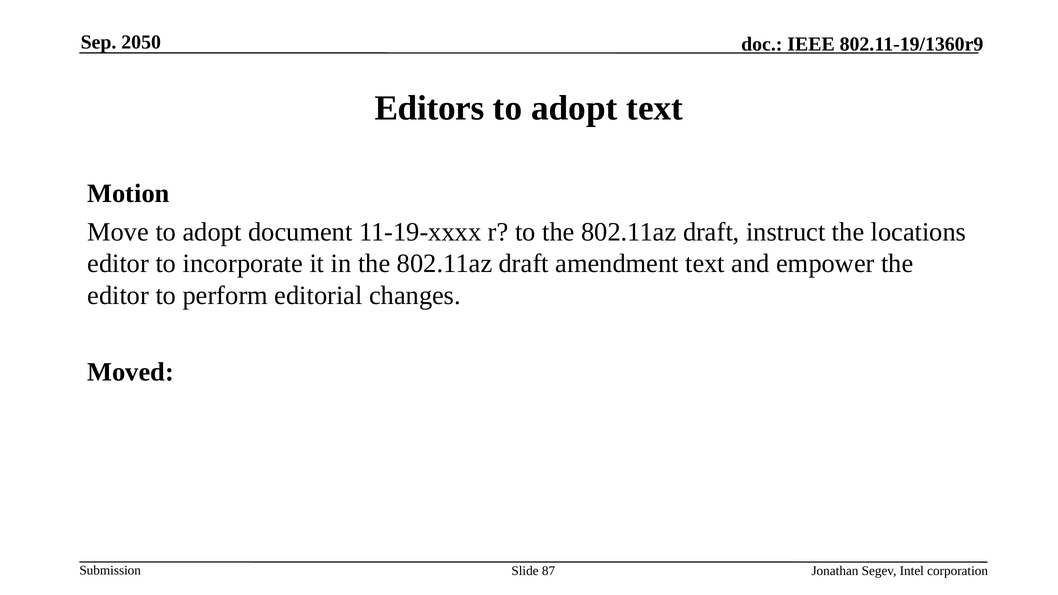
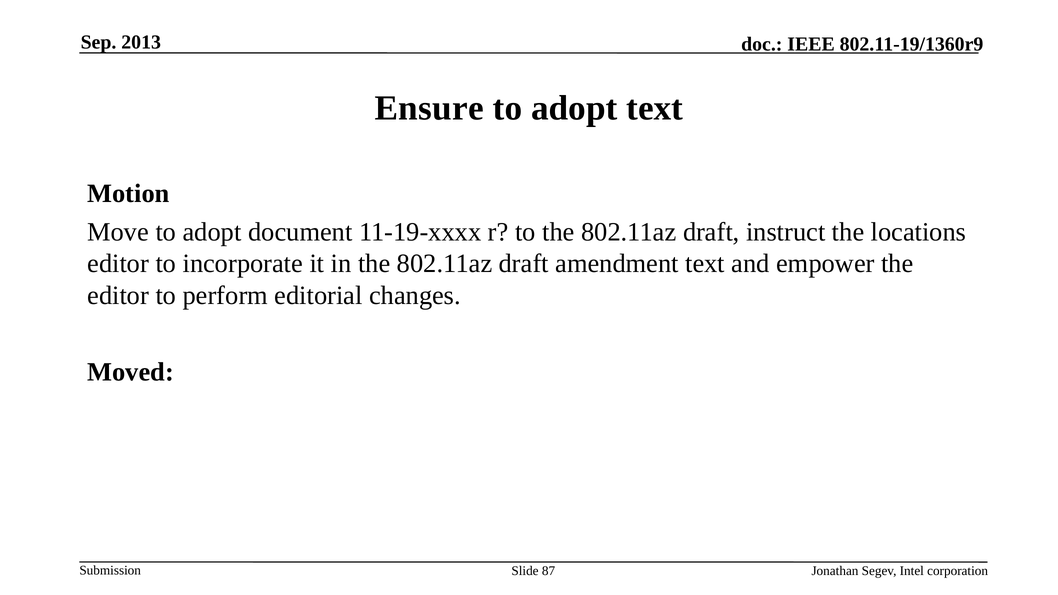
2050: 2050 -> 2013
Editors: Editors -> Ensure
